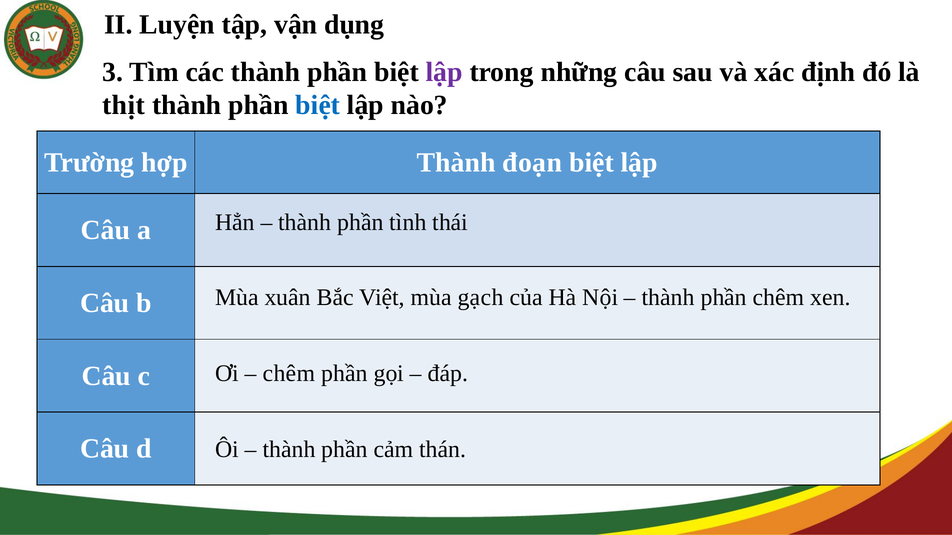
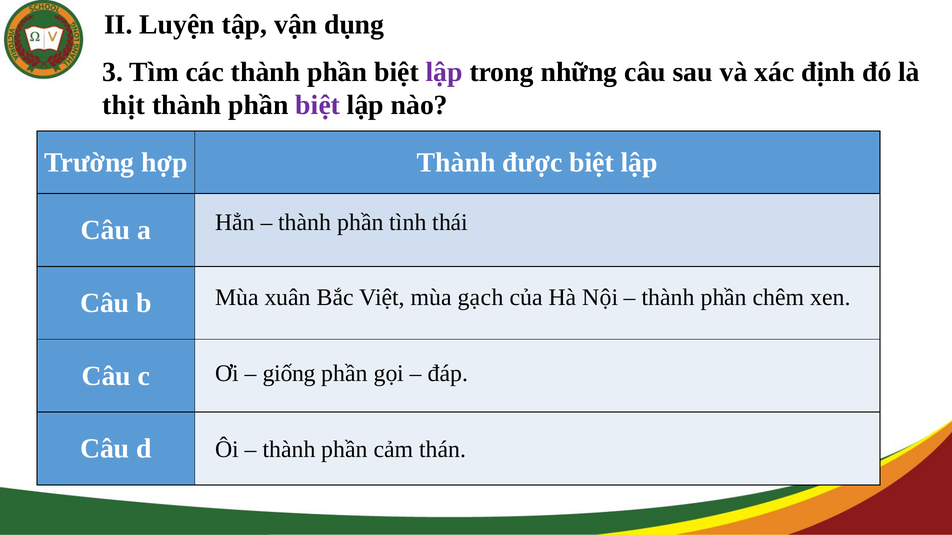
biệt at (318, 105) colour: blue -> purple
đoạn: đoạn -> được
chêm at (289, 374): chêm -> giống
